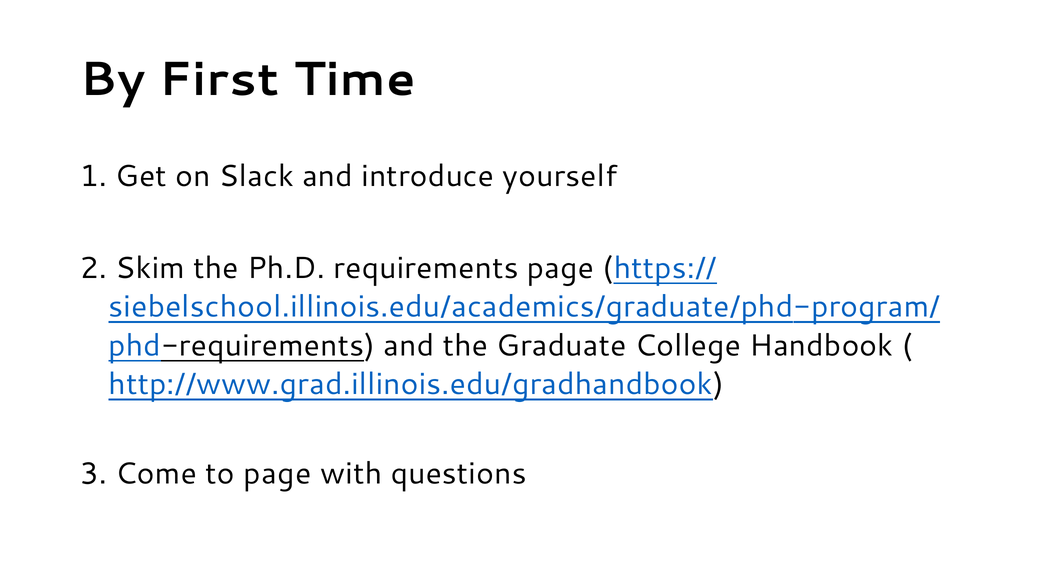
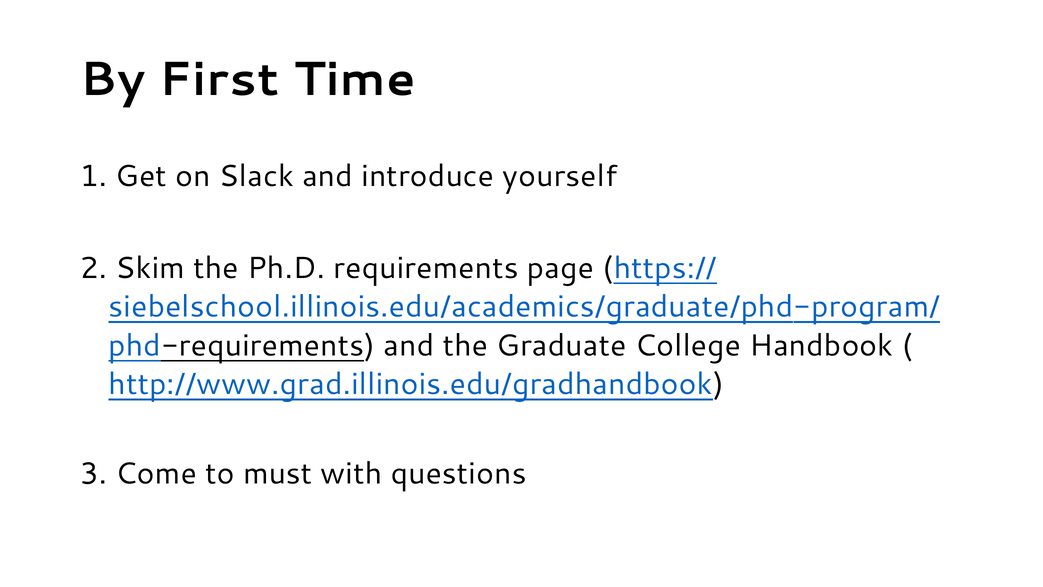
to page: page -> must
